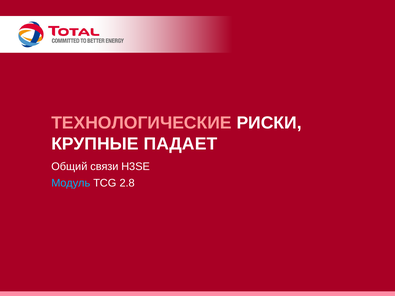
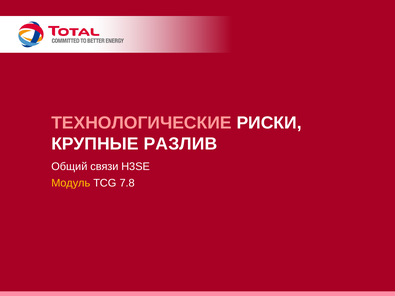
ПАДАЕТ: ПАДАЕТ -> РАЗЛИВ
Модуль colour: light blue -> yellow
2.8: 2.8 -> 7.8
